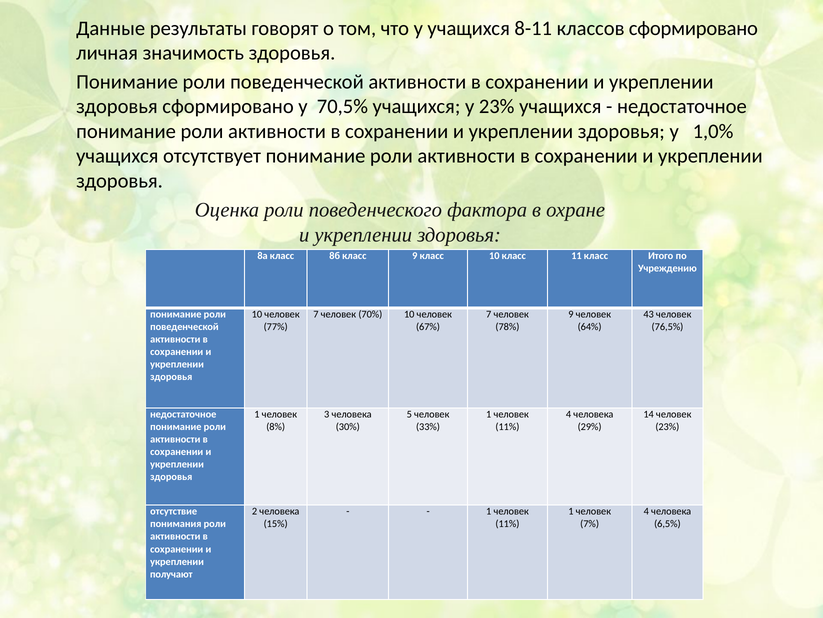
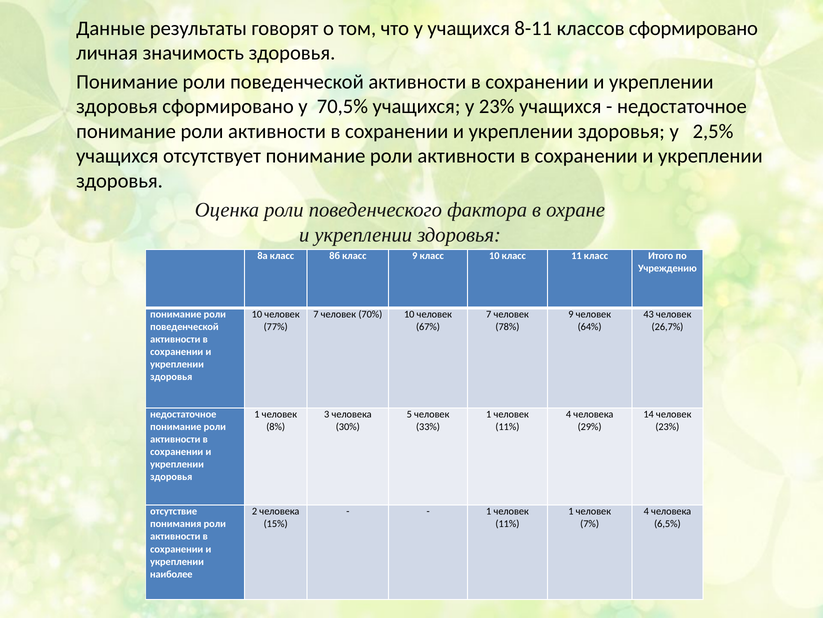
1,0%: 1,0% -> 2,5%
76,5%: 76,5% -> 26,7%
получают: получают -> наиболее
